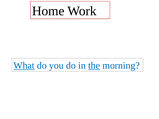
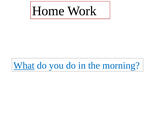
the underline: present -> none
